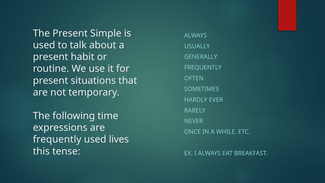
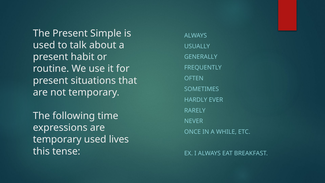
frequently at (57, 139): frequently -> temporary
